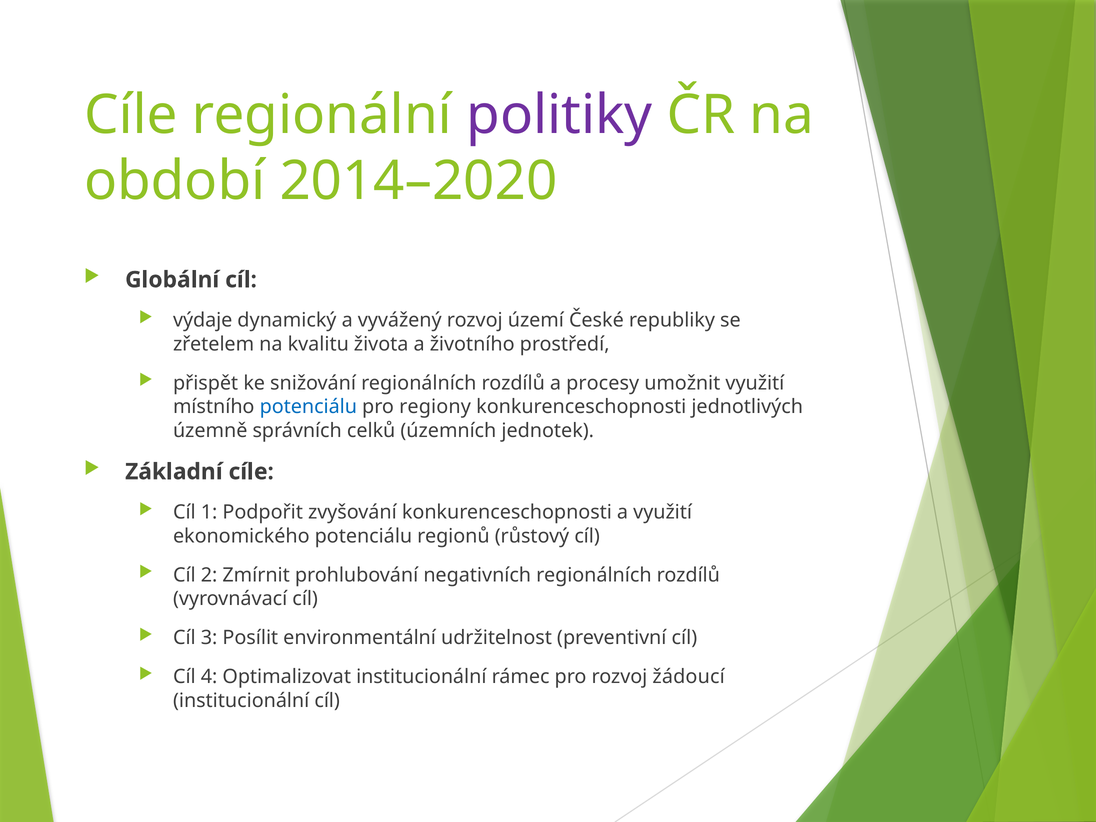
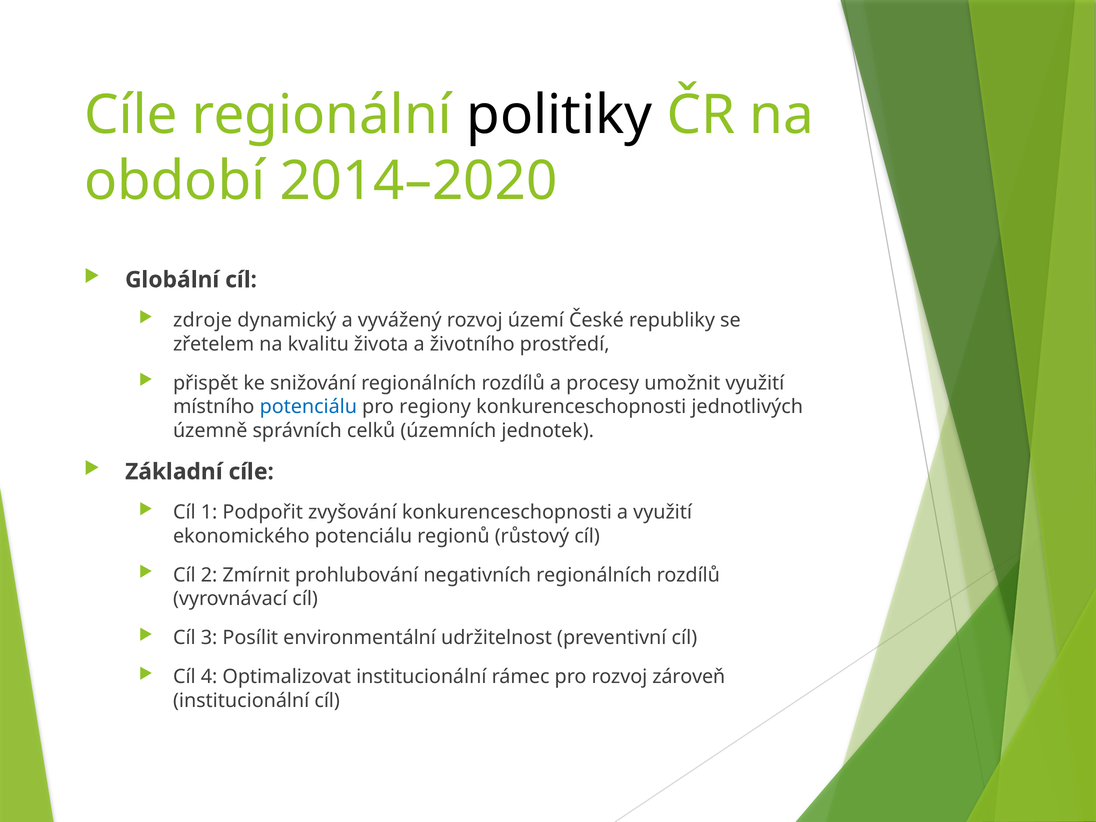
politiky colour: purple -> black
výdaje: výdaje -> zdroje
žádoucí: žádoucí -> zároveň
